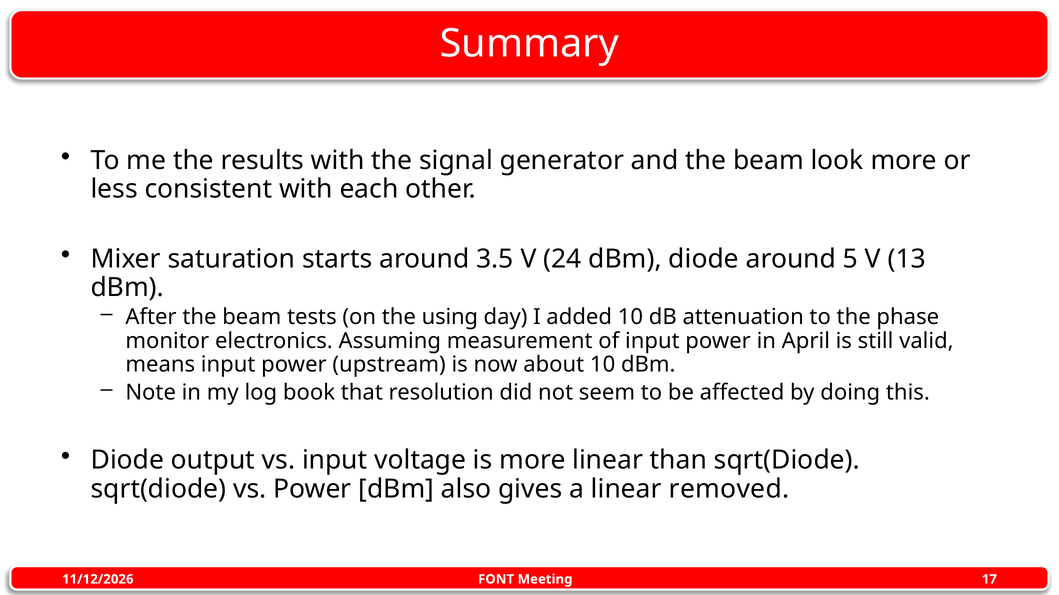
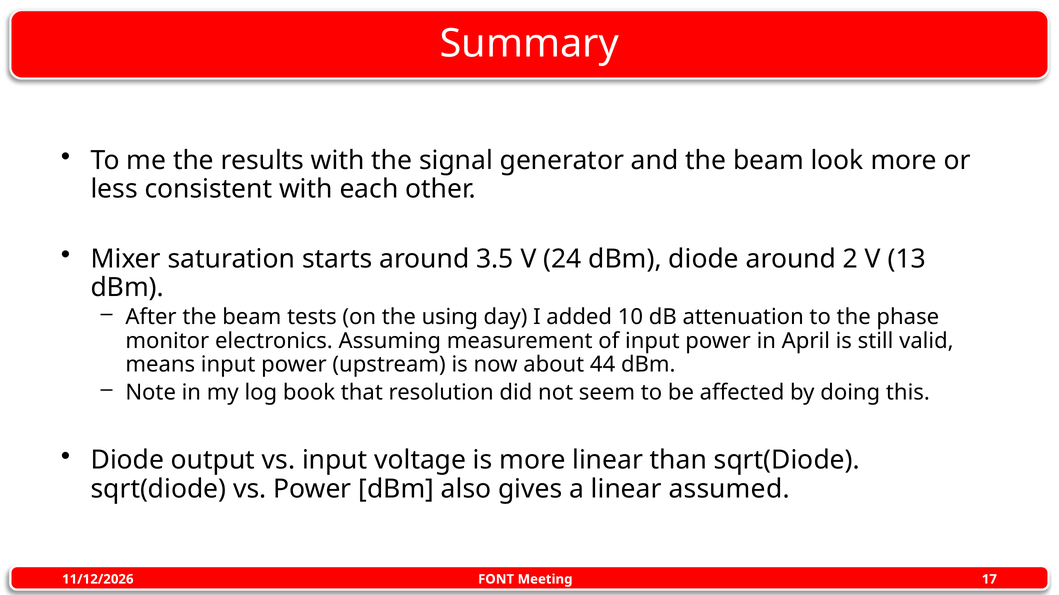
5: 5 -> 2
about 10: 10 -> 44
removed: removed -> assumed
